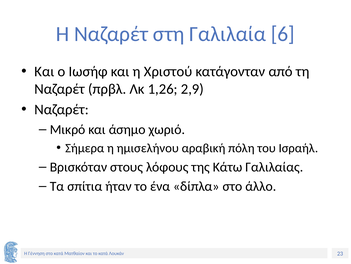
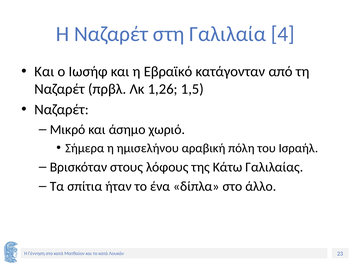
6: 6 -> 4
Χριστού: Χριστού -> Εβραϊκό
2,9: 2,9 -> 1,5
